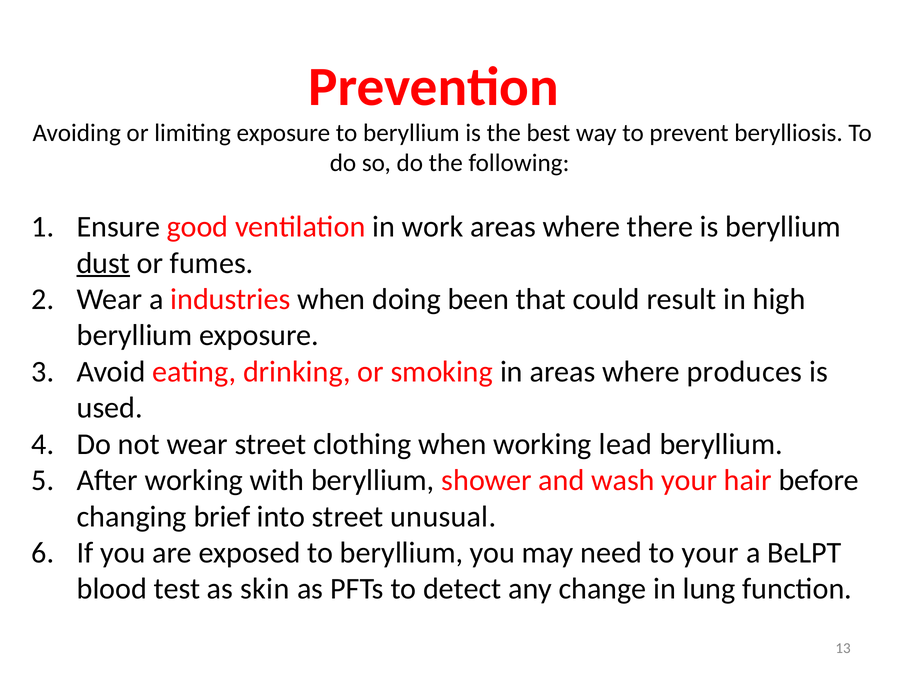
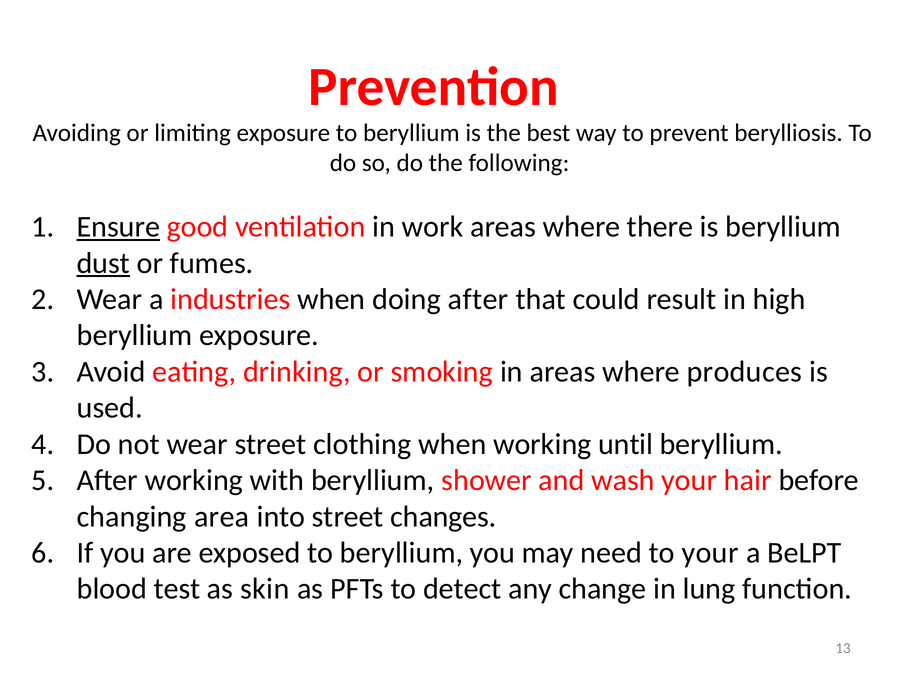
Ensure underline: none -> present
doing been: been -> after
lead: lead -> until
brief: brief -> area
unusual: unusual -> changes
